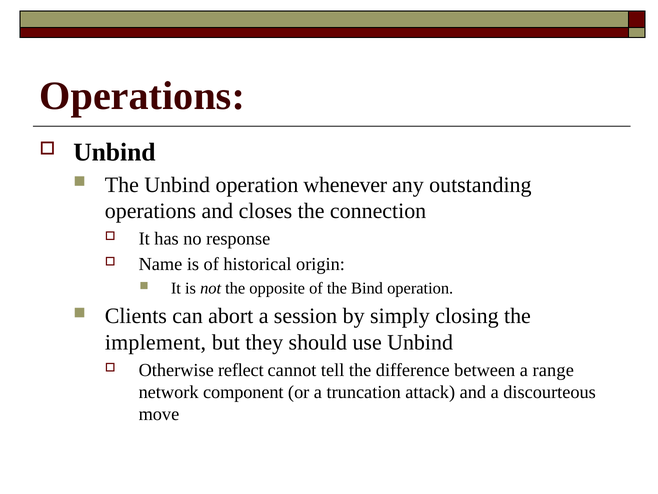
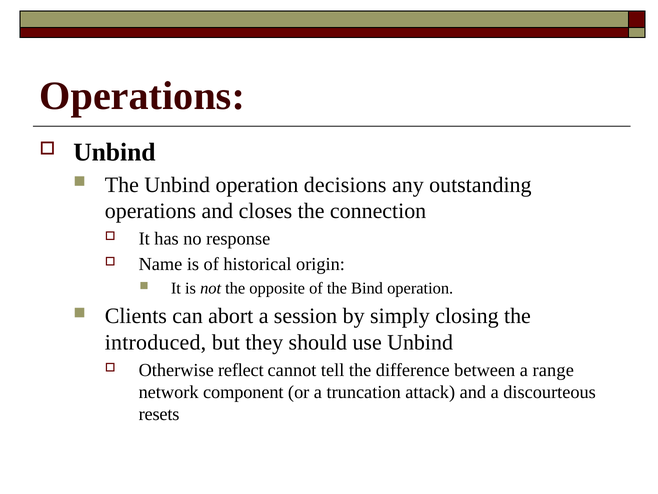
whenever: whenever -> decisions
implement: implement -> introduced
move: move -> resets
